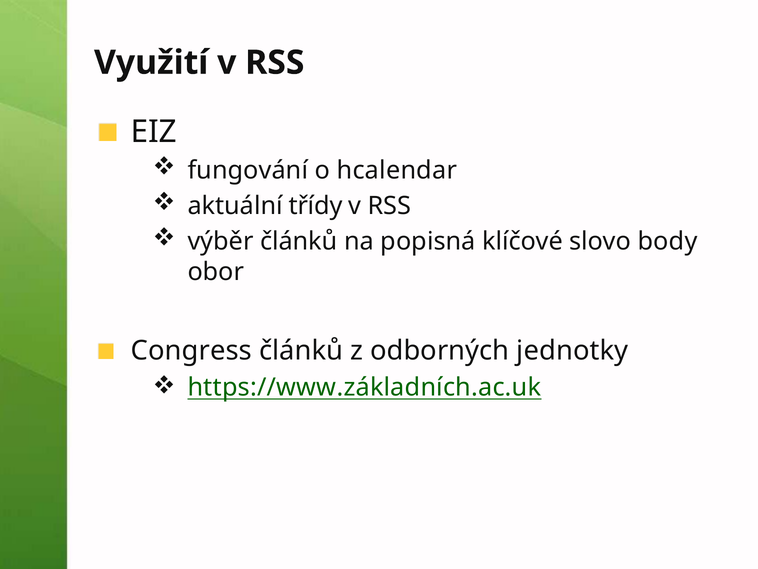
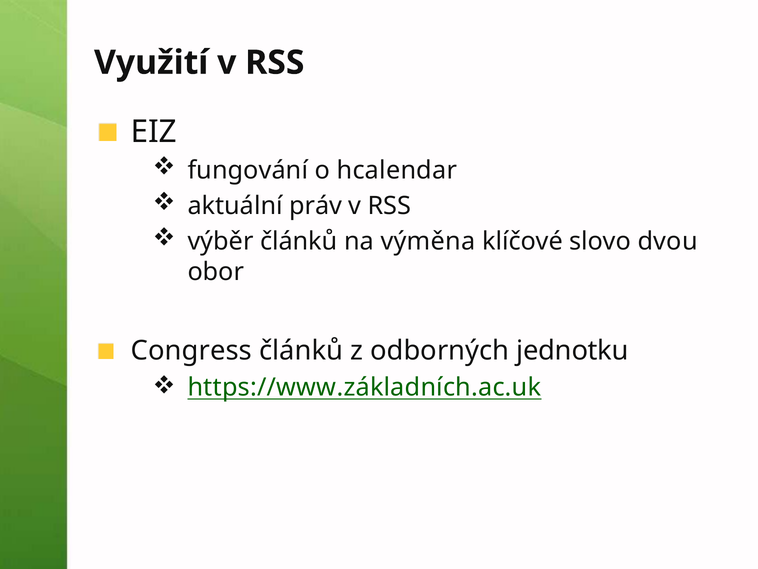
třídy: třídy -> práv
popisná: popisná -> výměna
body: body -> dvou
jednotky: jednotky -> jednotku
